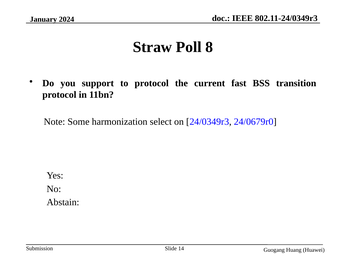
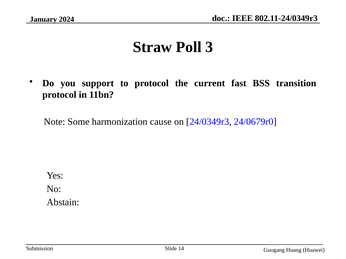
8: 8 -> 3
select: select -> cause
